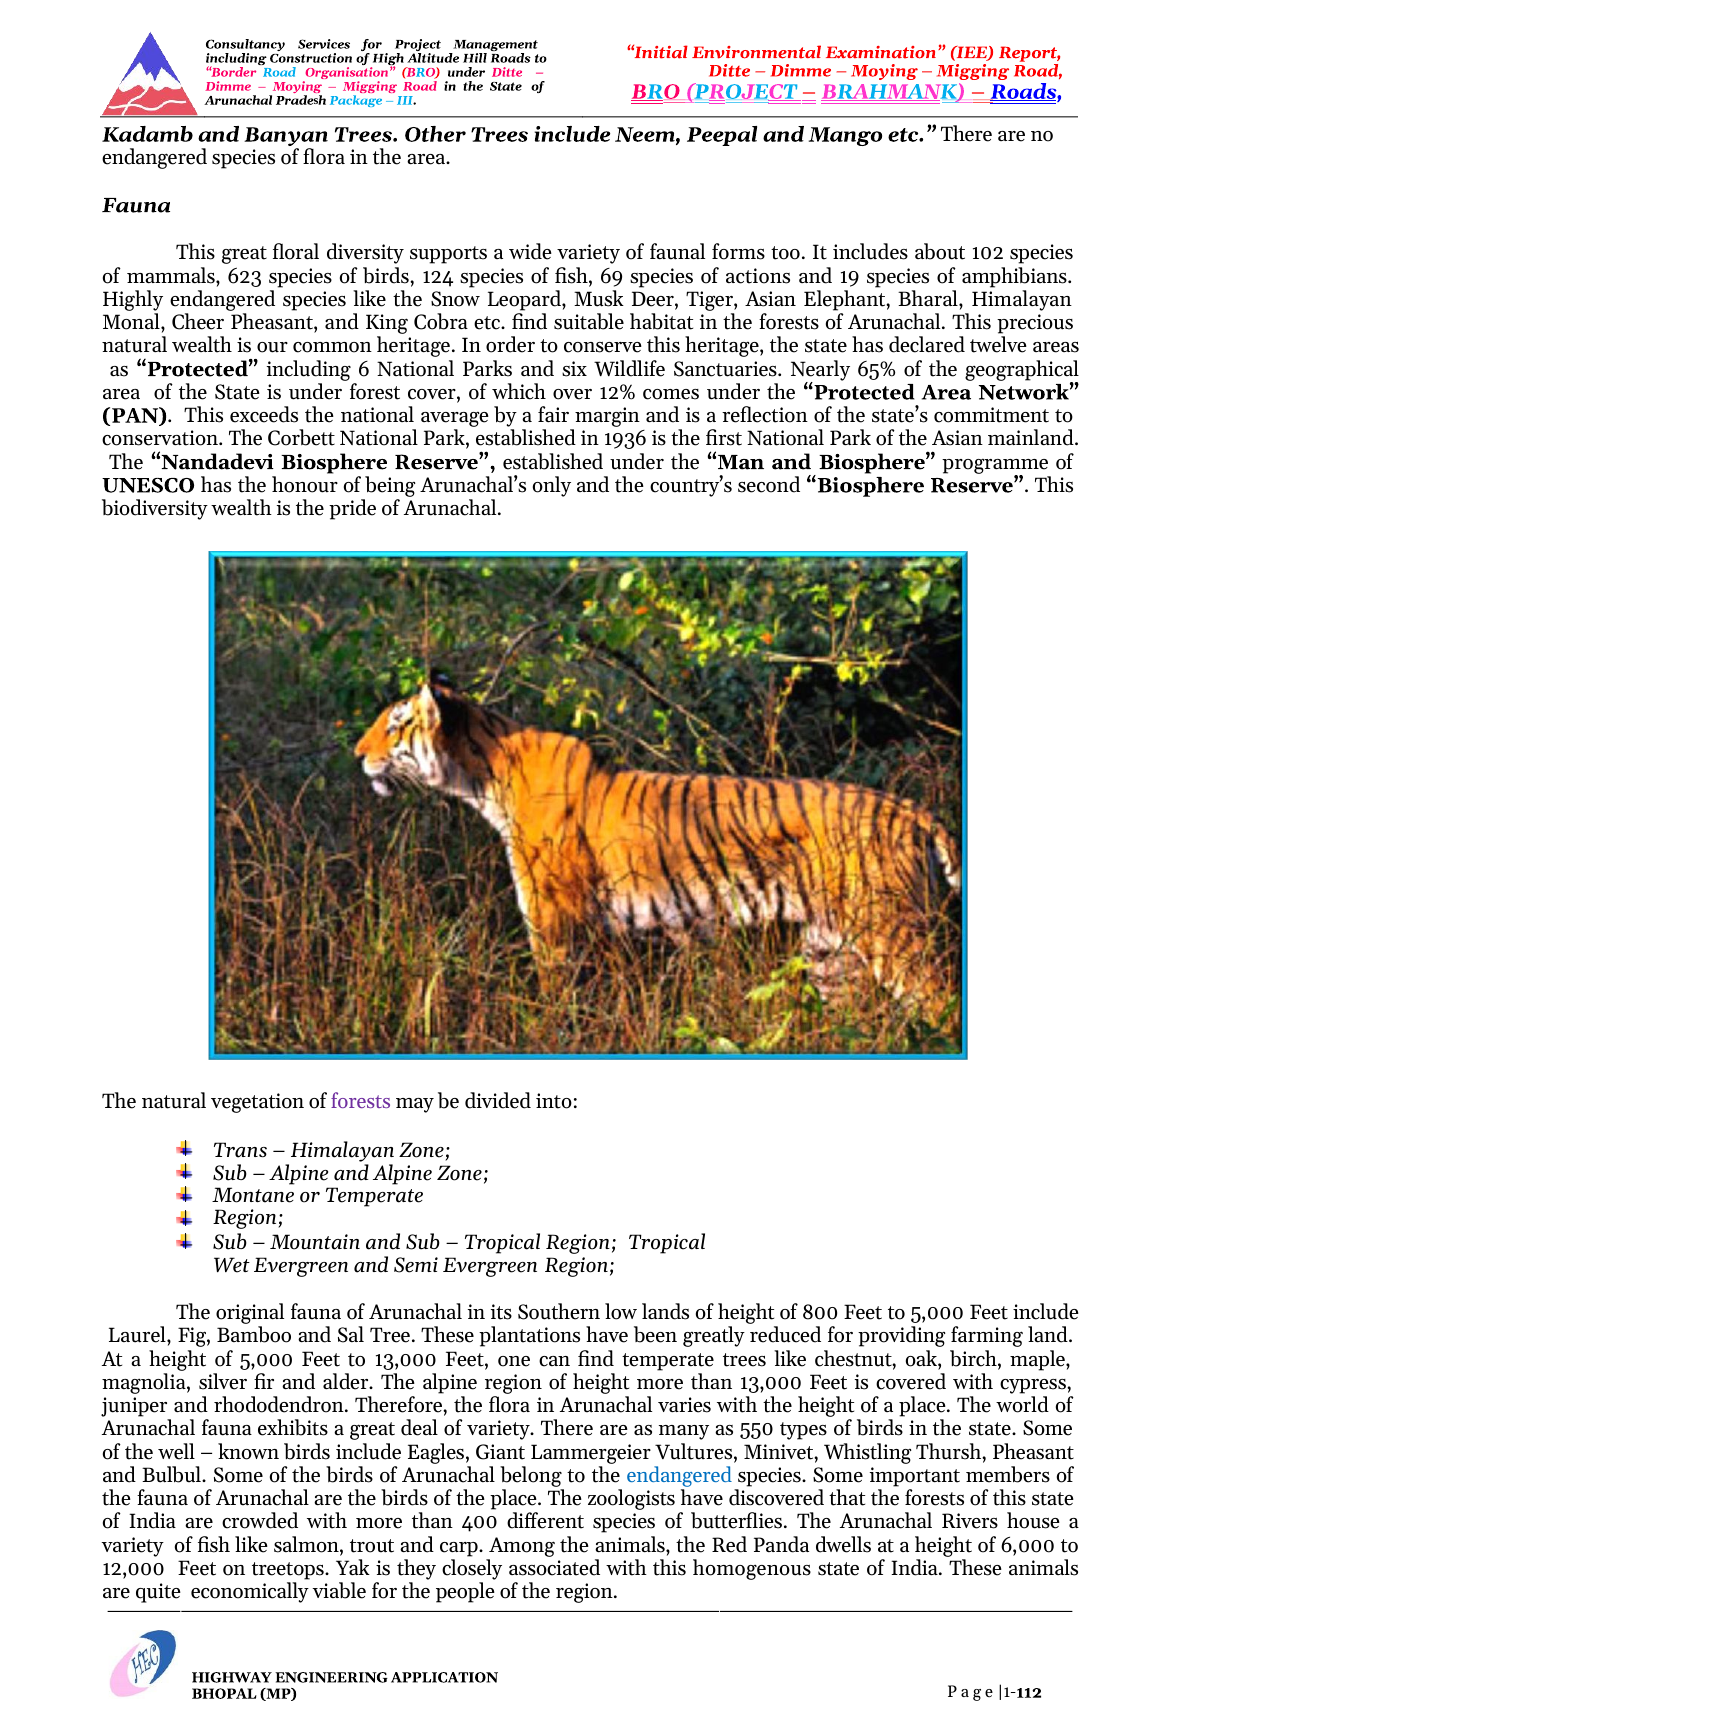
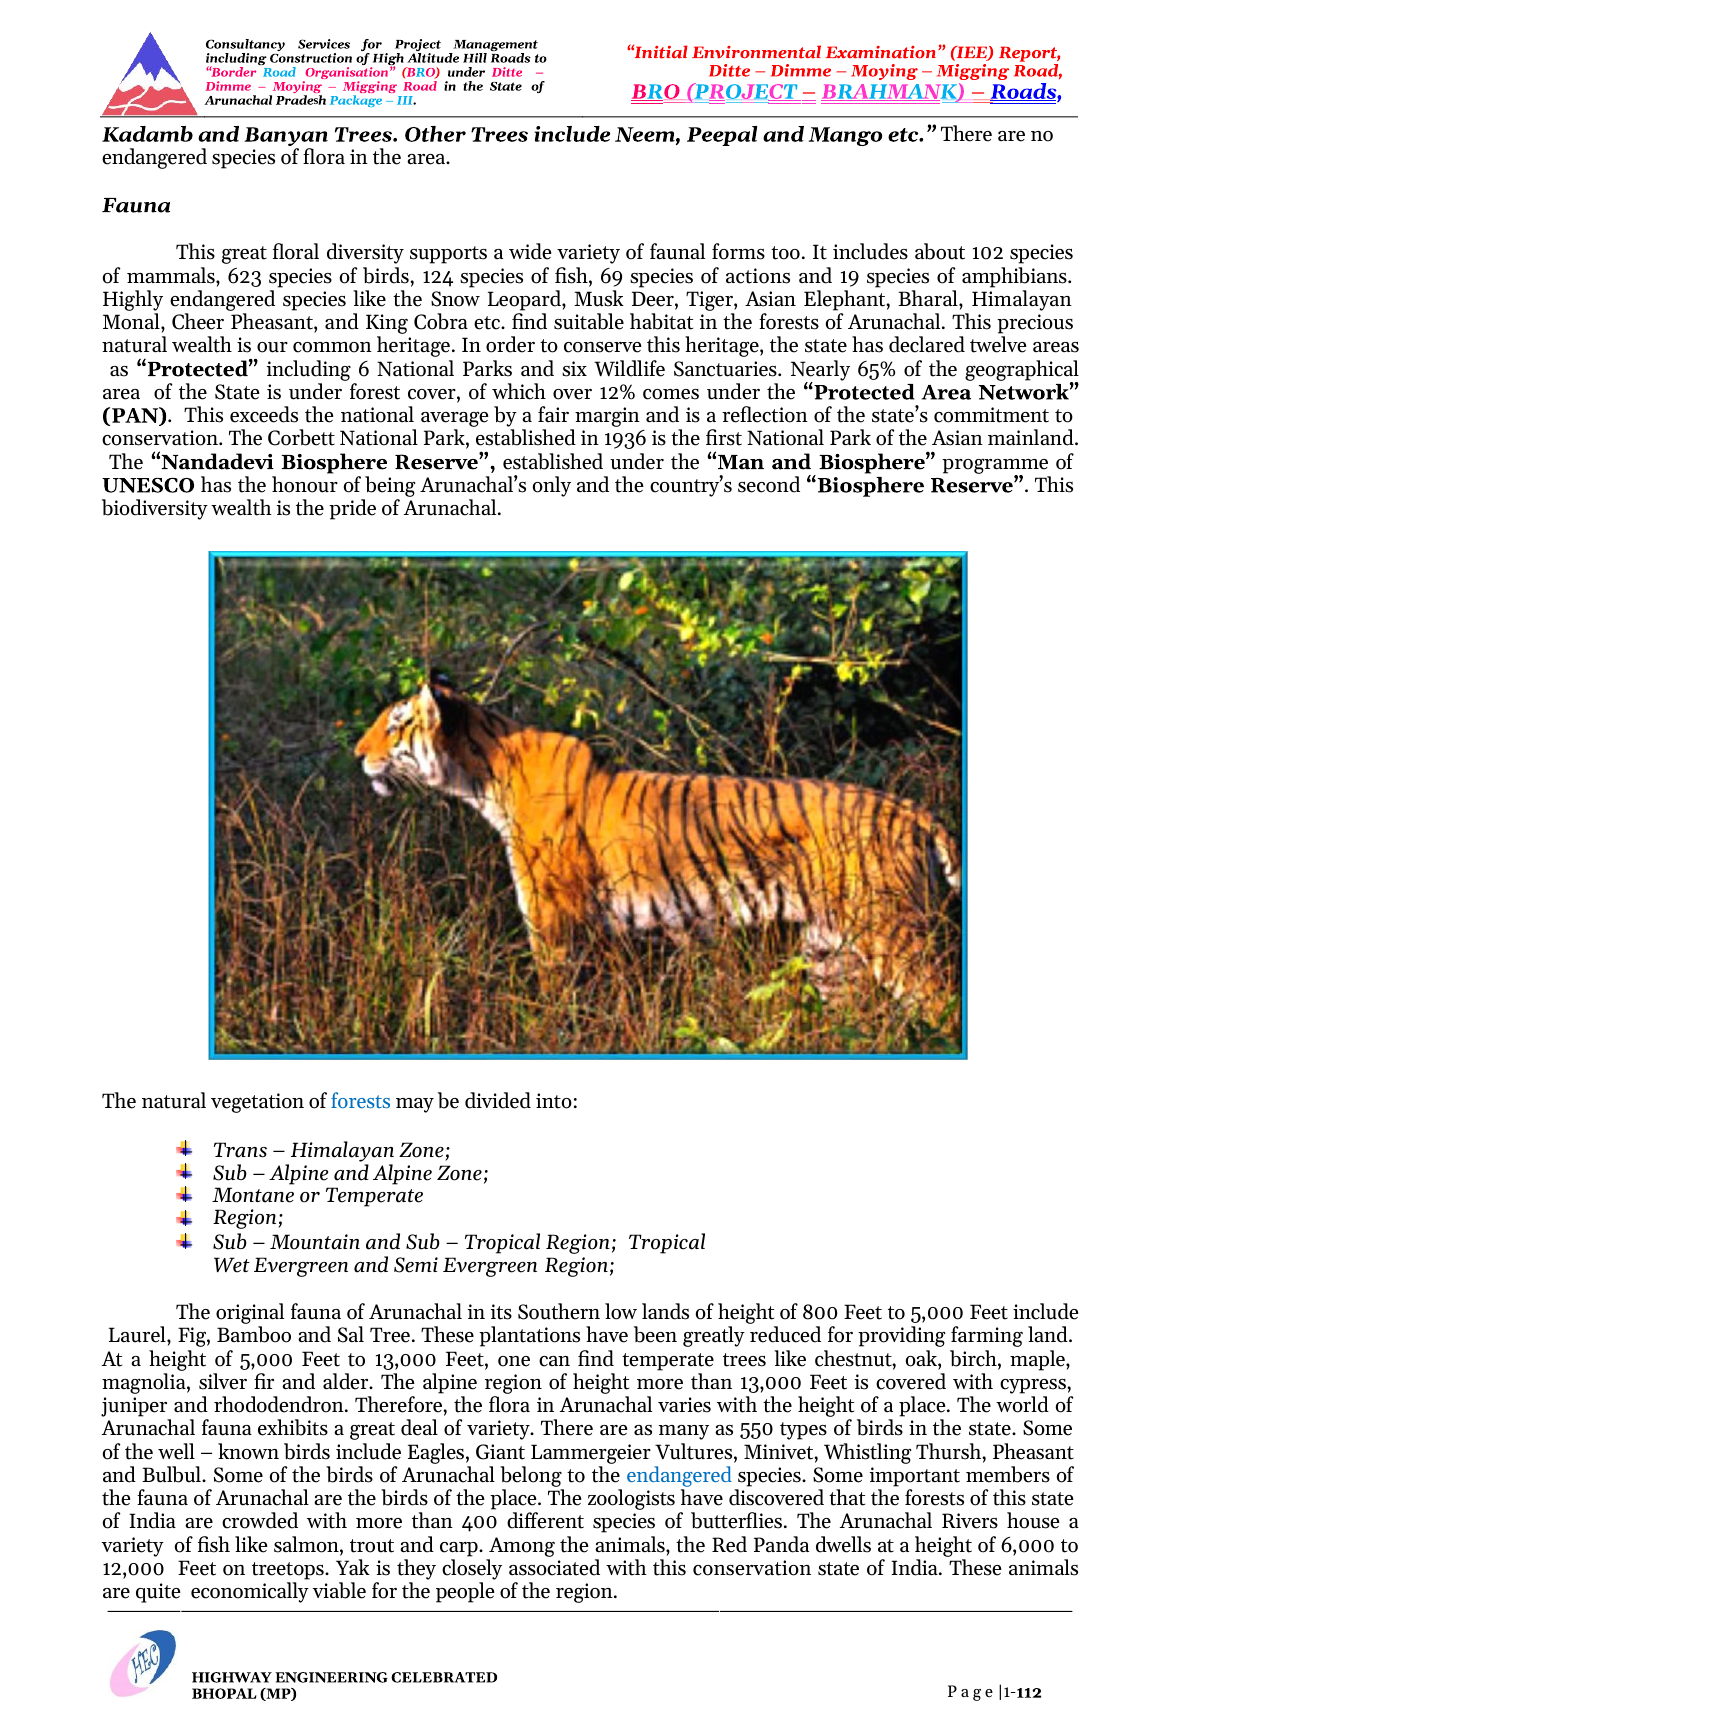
forests at (361, 1102) colour: purple -> blue
this homogenous: homogenous -> conservation
APPLICATION: APPLICATION -> CELEBRATED
